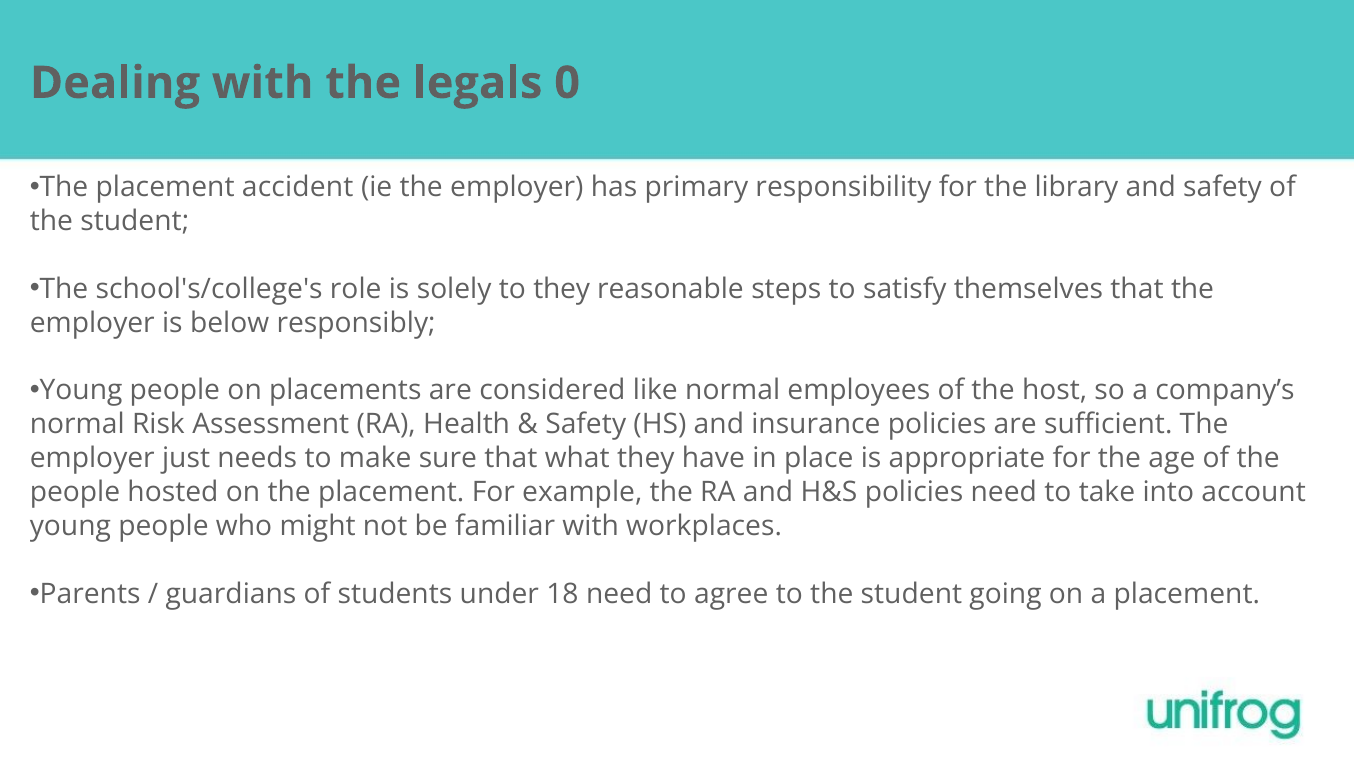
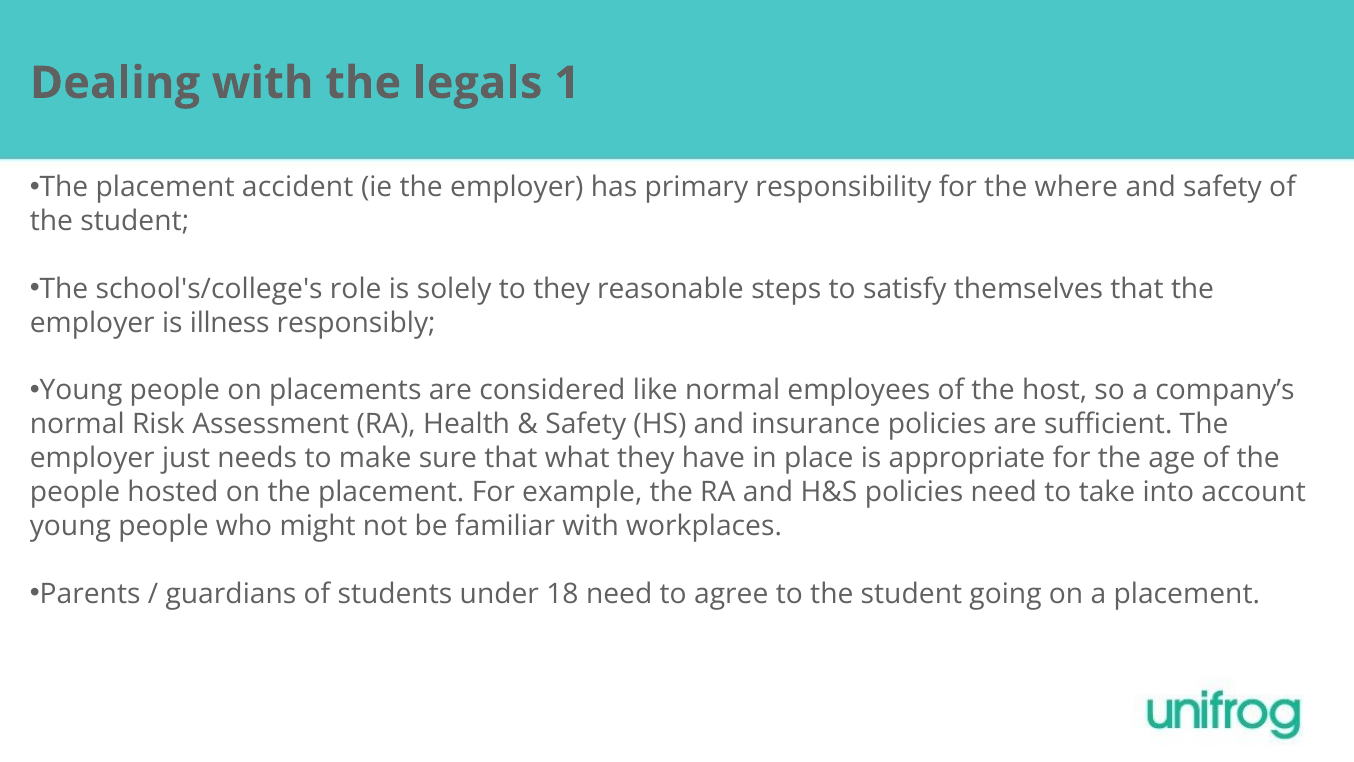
0: 0 -> 1
library: library -> where
below: below -> illness
